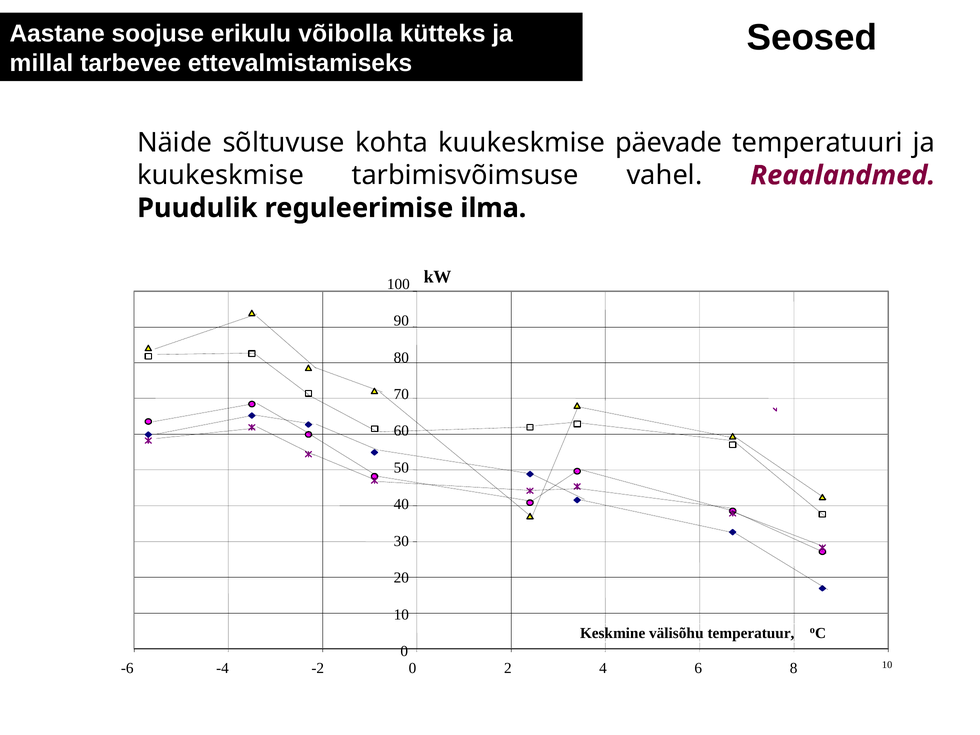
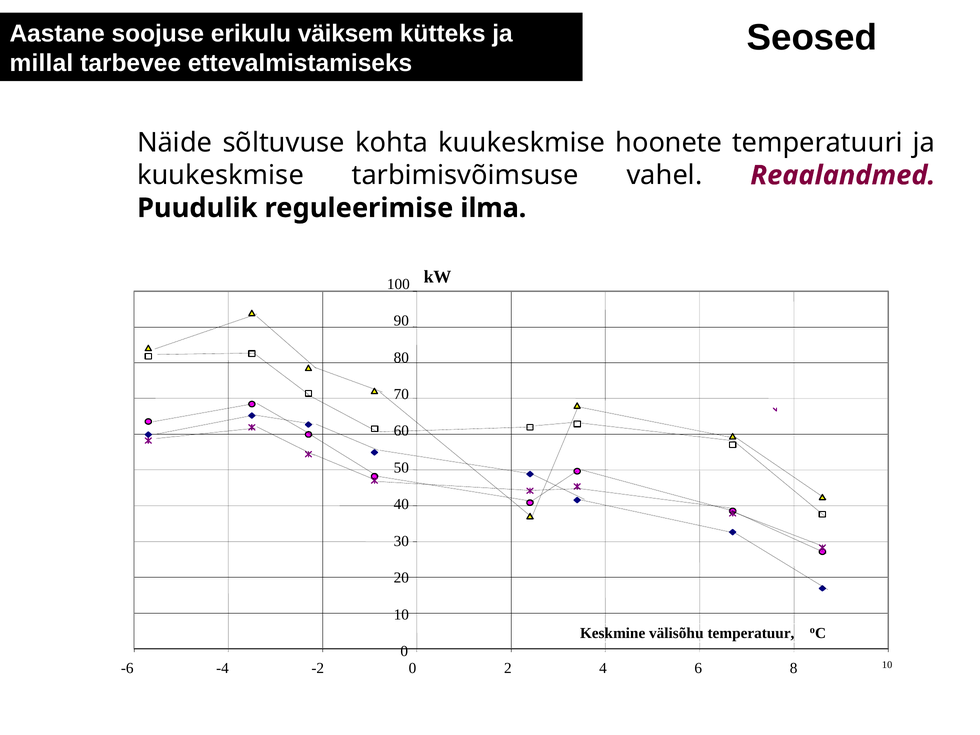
võibolla: võibolla -> väiksem
päevade: päevade -> hoonete
